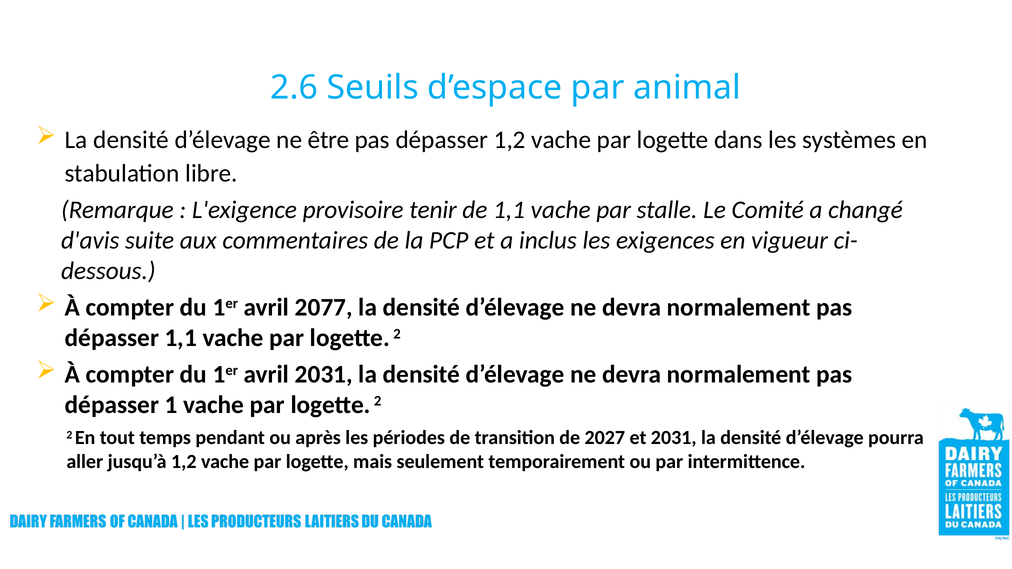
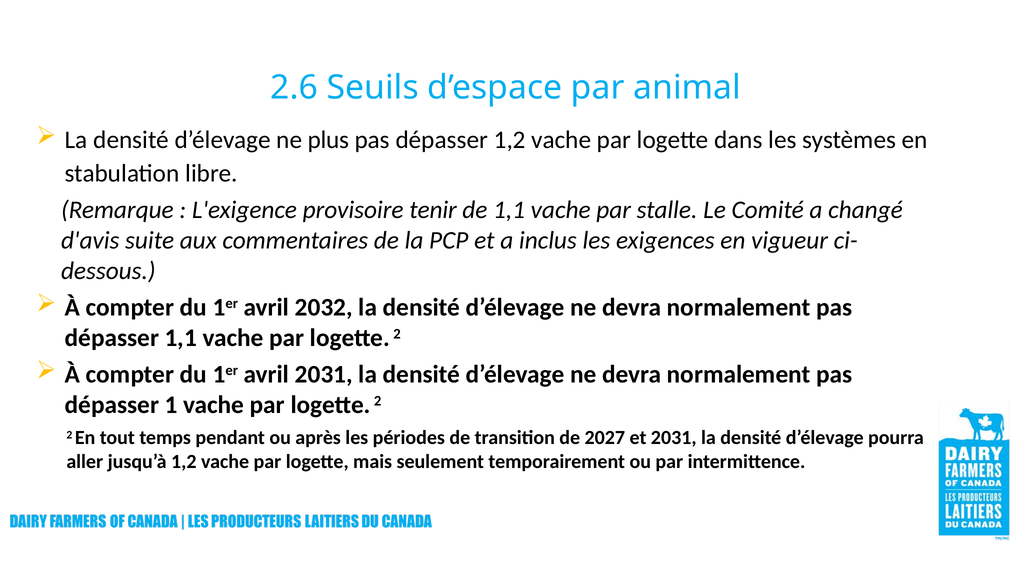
être: être -> plus
2077: 2077 -> 2032
